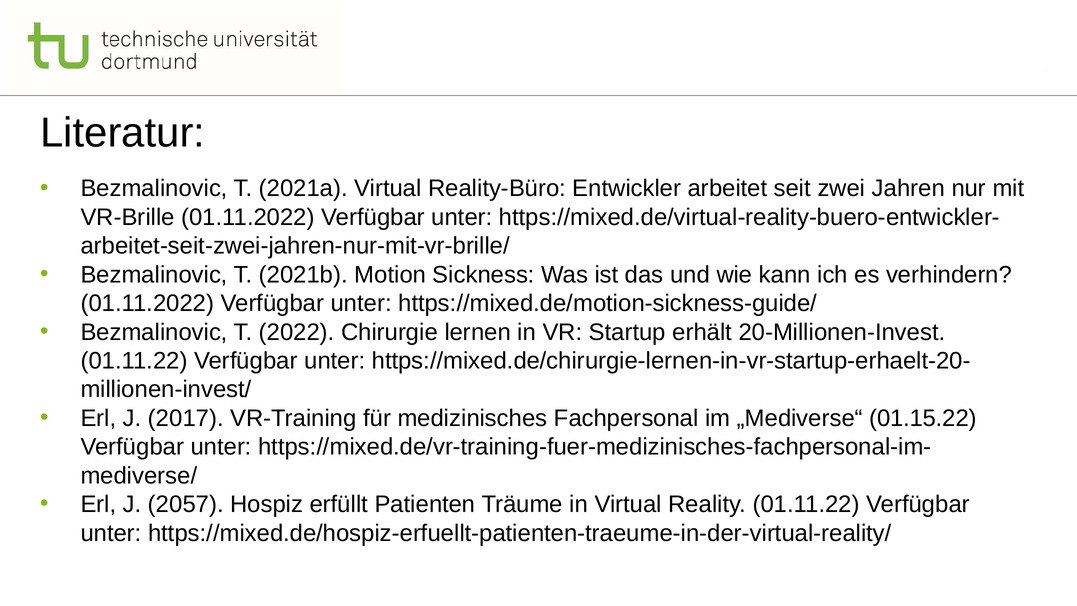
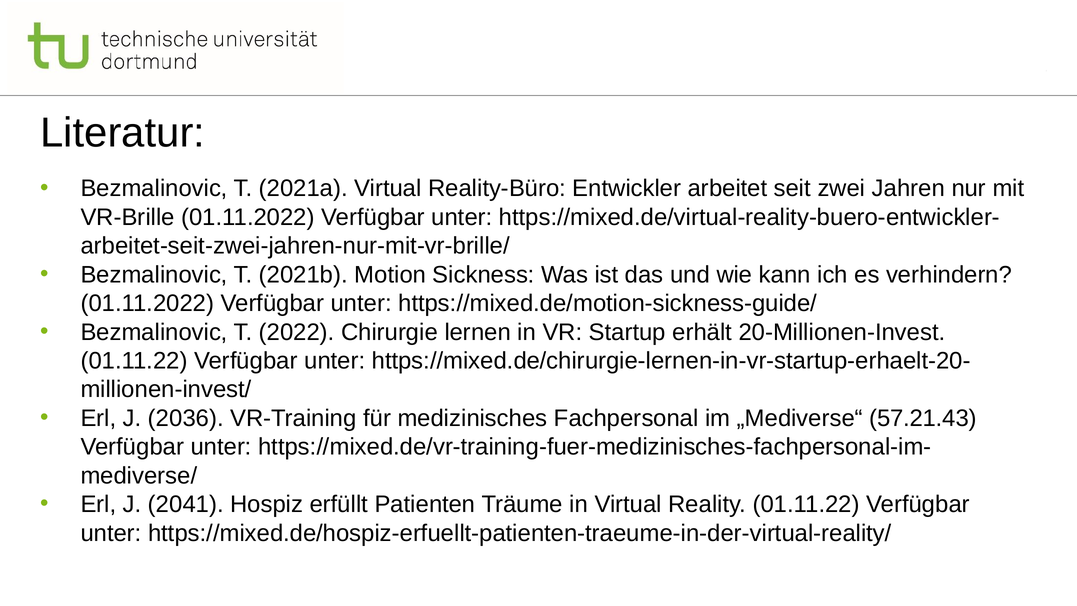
2017: 2017 -> 2036
01.15.22: 01.15.22 -> 57.21.43
2057: 2057 -> 2041
